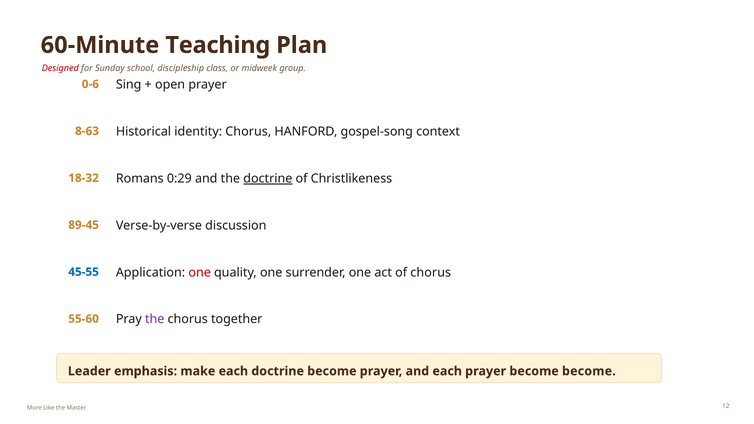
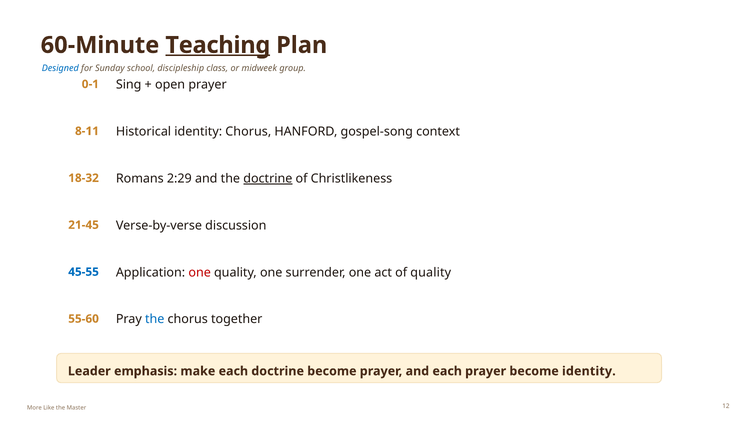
Teaching underline: none -> present
Designed colour: red -> blue
0-6: 0-6 -> 0-1
8-63: 8-63 -> 8-11
0:29: 0:29 -> 2:29
89-45: 89-45 -> 21-45
of chorus: chorus -> quality
the at (155, 319) colour: purple -> blue
become become: become -> identity
